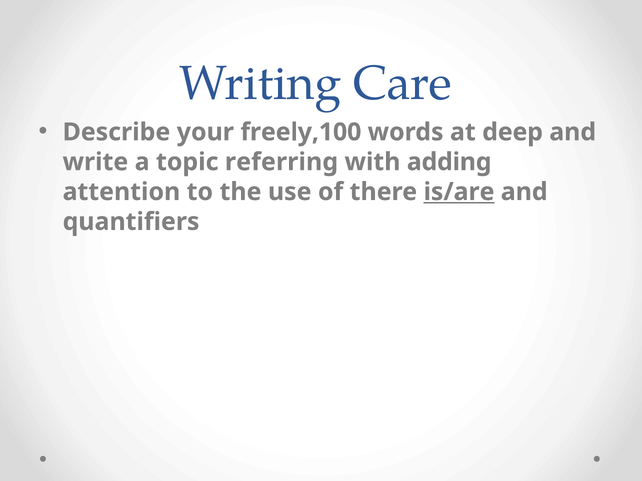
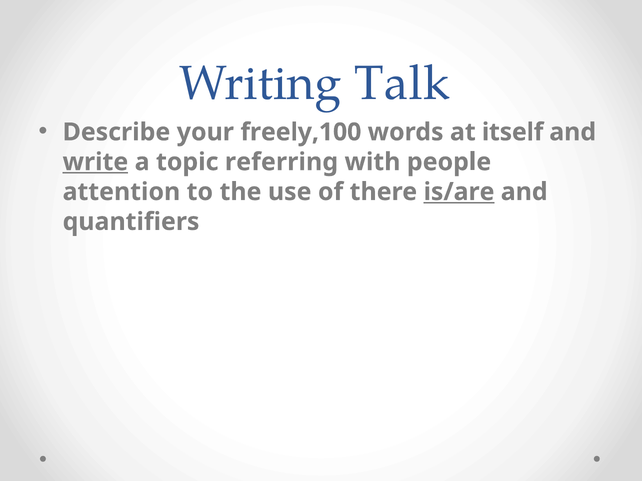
Care: Care -> Talk
deep: deep -> itself
write underline: none -> present
adding: adding -> people
